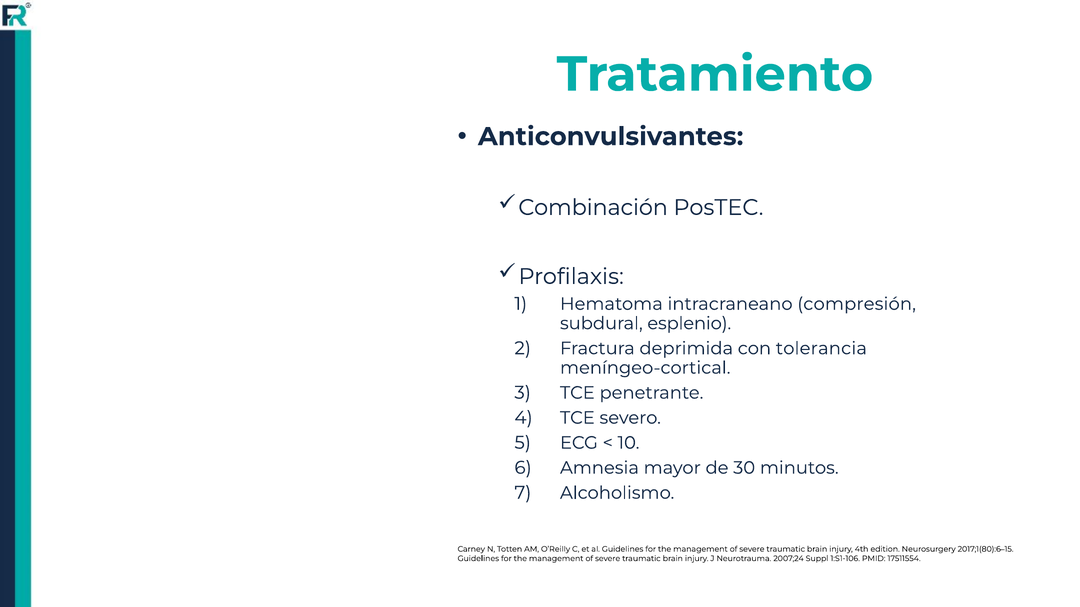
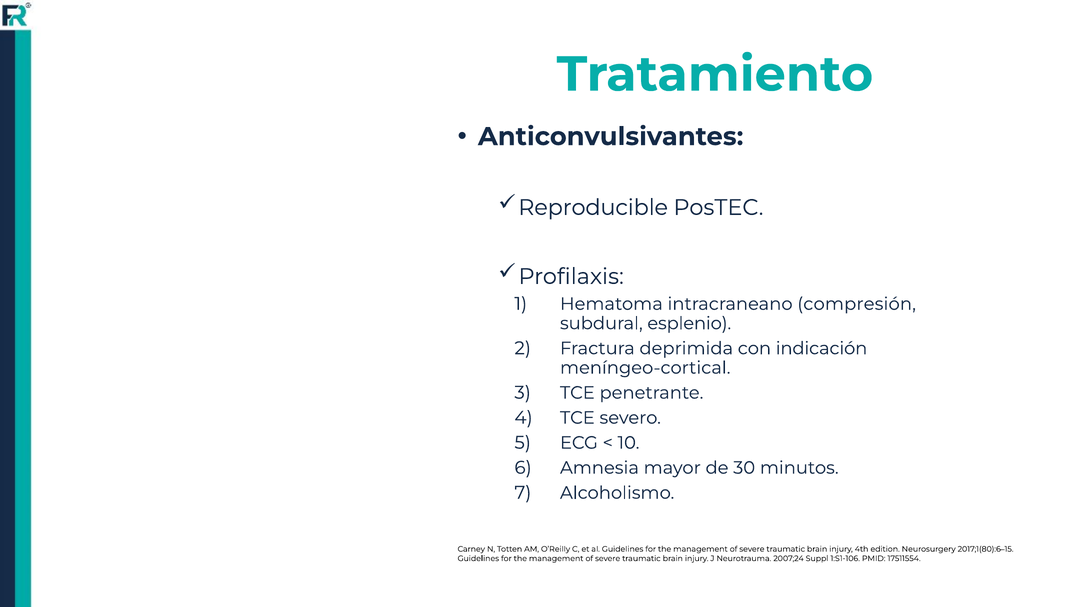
Combinación: Combinación -> Reproducible
tolerancia: tolerancia -> indicación
